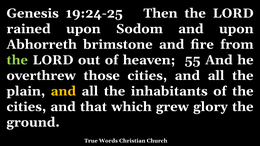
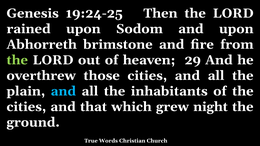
55: 55 -> 29
and at (63, 91) colour: yellow -> light blue
glory: glory -> night
